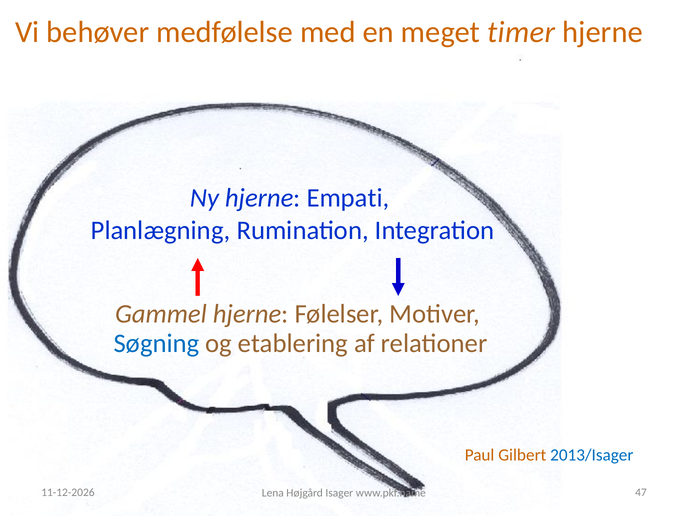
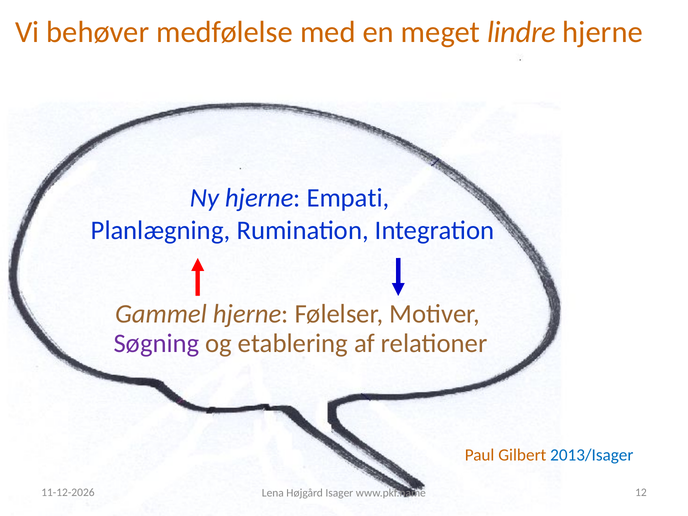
timer: timer -> lindre
Søgning colour: blue -> purple
47: 47 -> 12
